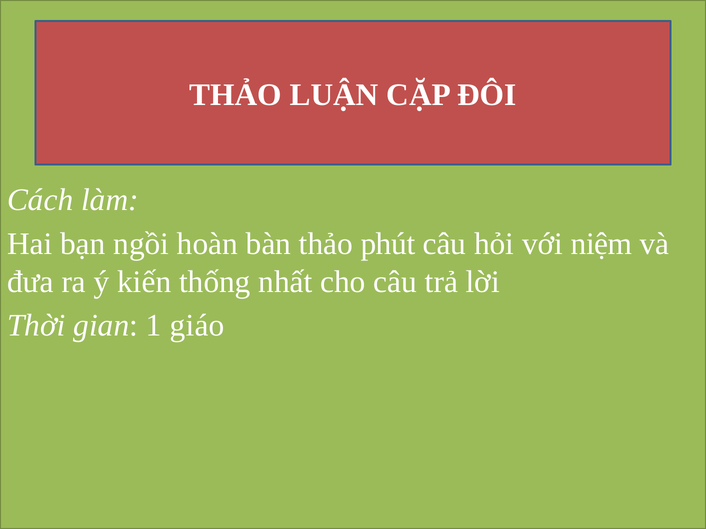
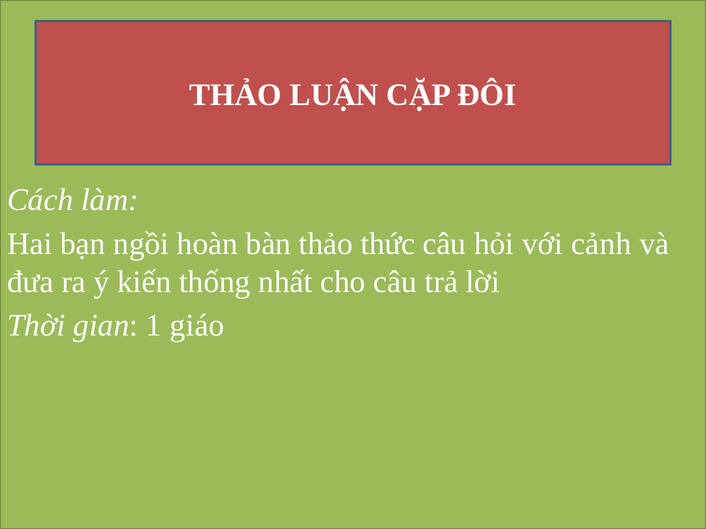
phút: phút -> thức
niệm: niệm -> cảnh
